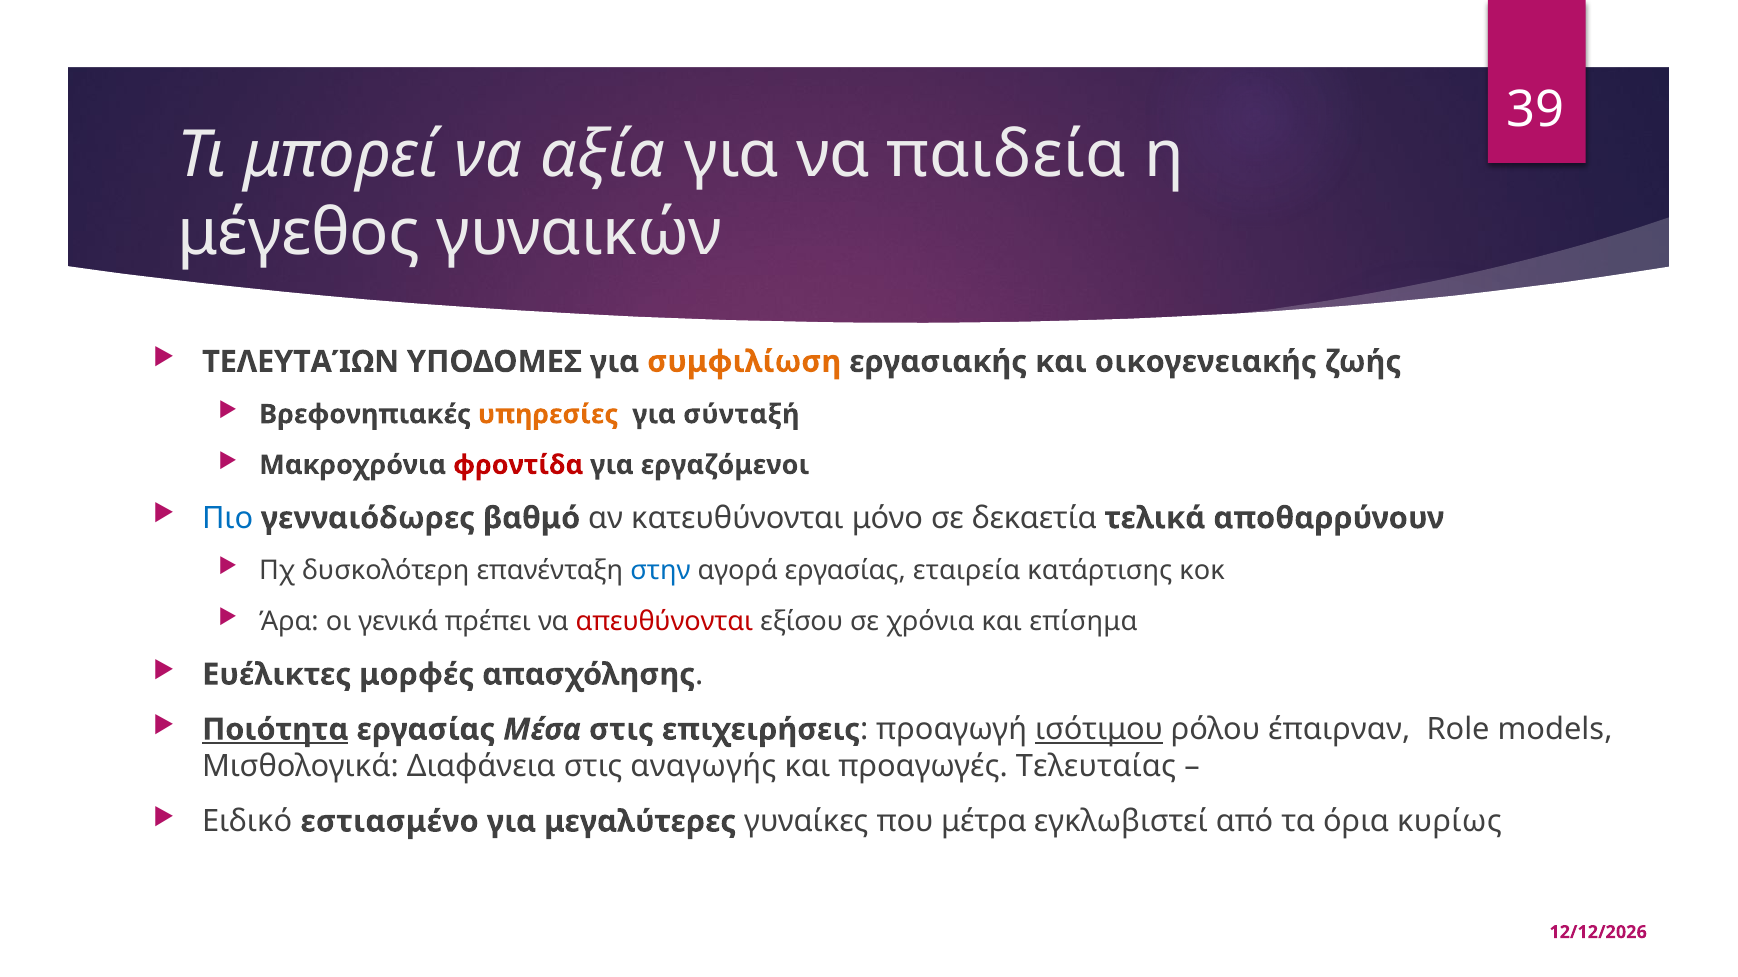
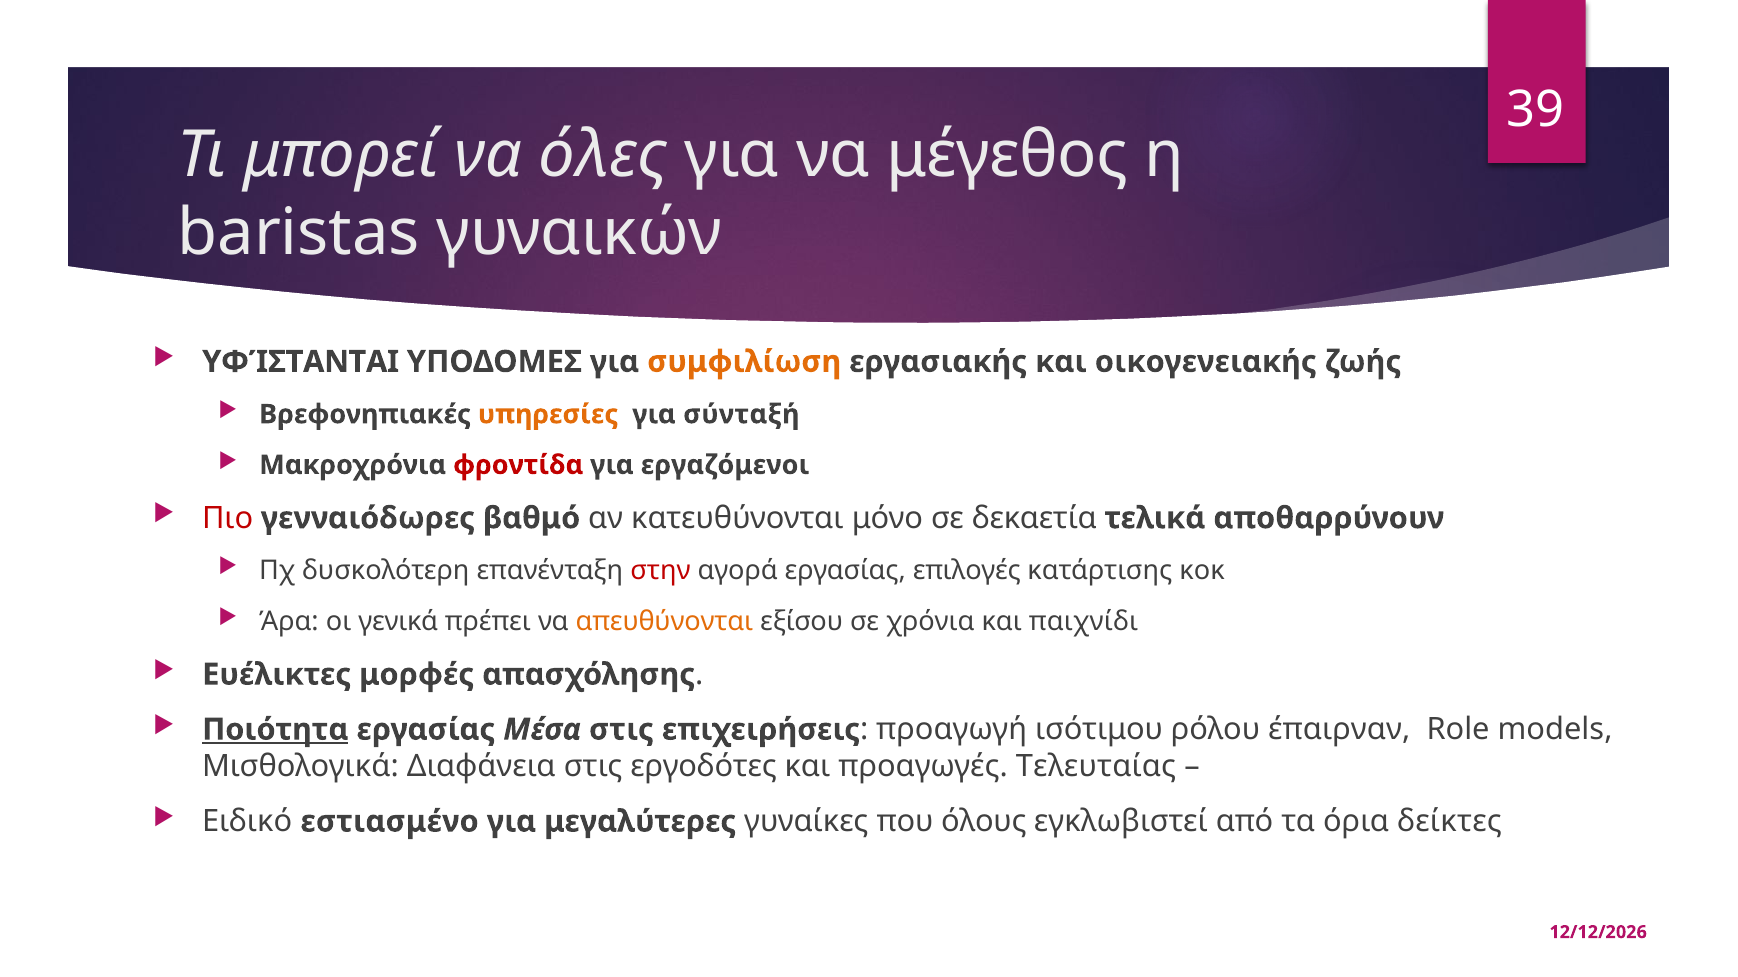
αξία: αξία -> όλες
παιδεία: παιδεία -> μέγεθος
μέγεθος: μέγεθος -> baristas
ΤΕΛΕΥΤΑΊΩΝ: ΤΕΛΕΥΤΑΊΩΝ -> ΥΦΊΣΤΑΝΤΑΙ
Πιο colour: blue -> red
στην colour: blue -> red
εταιρεία: εταιρεία -> επιλογές
απευθύνονται colour: red -> orange
επίσημα: επίσημα -> παιχνίδι
ισότιμου underline: present -> none
αναγωγής: αναγωγής -> εργοδότες
μέτρα: μέτρα -> όλους
κυρίως: κυρίως -> δείκτες
